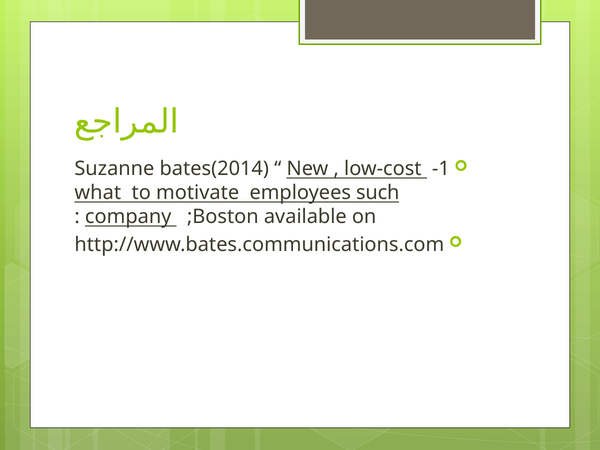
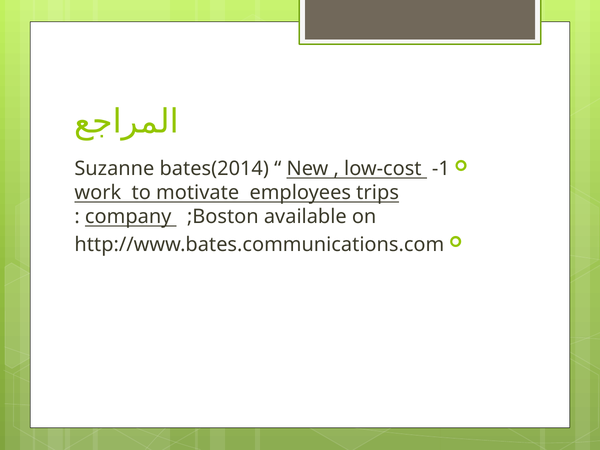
what: what -> work
such: such -> trips
